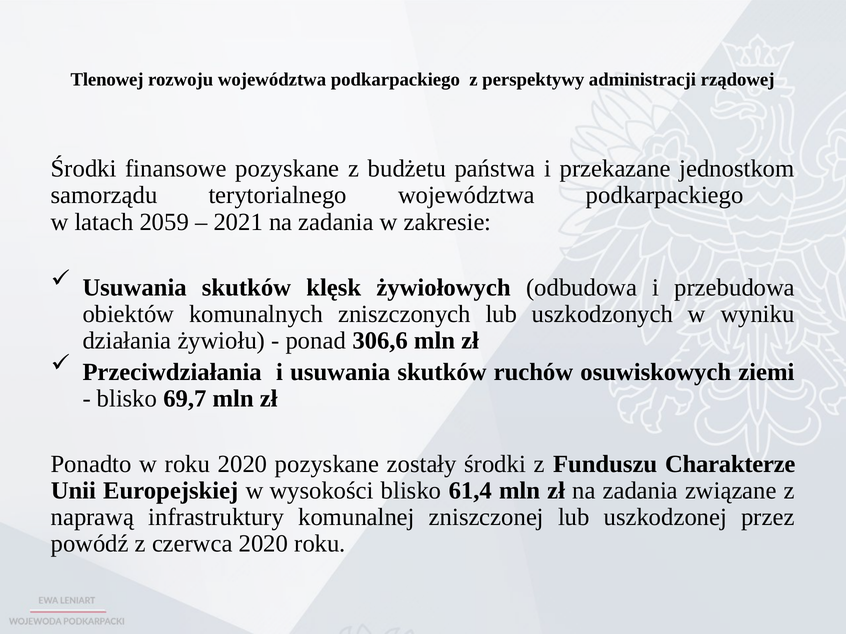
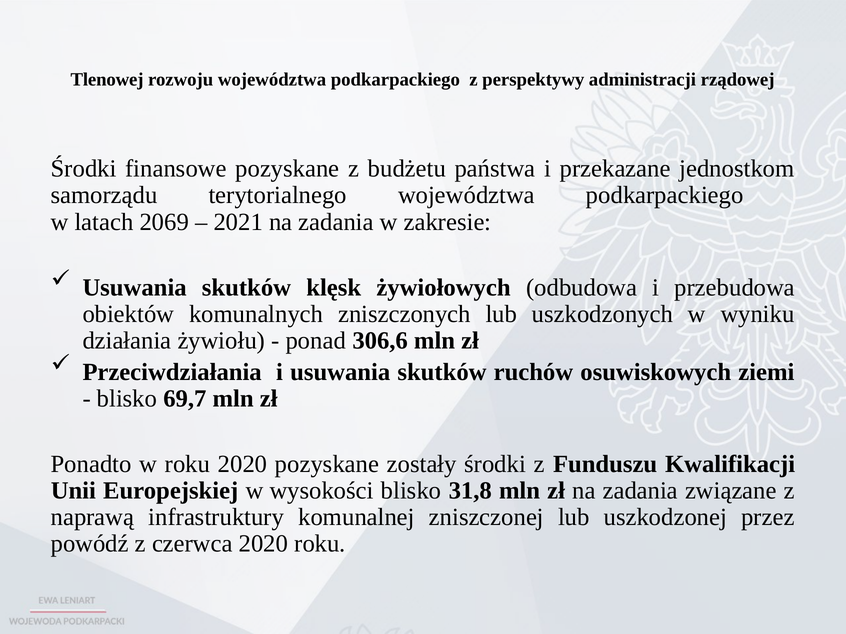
2059: 2059 -> 2069
Charakterze: Charakterze -> Kwalifikacji
61,4: 61,4 -> 31,8
